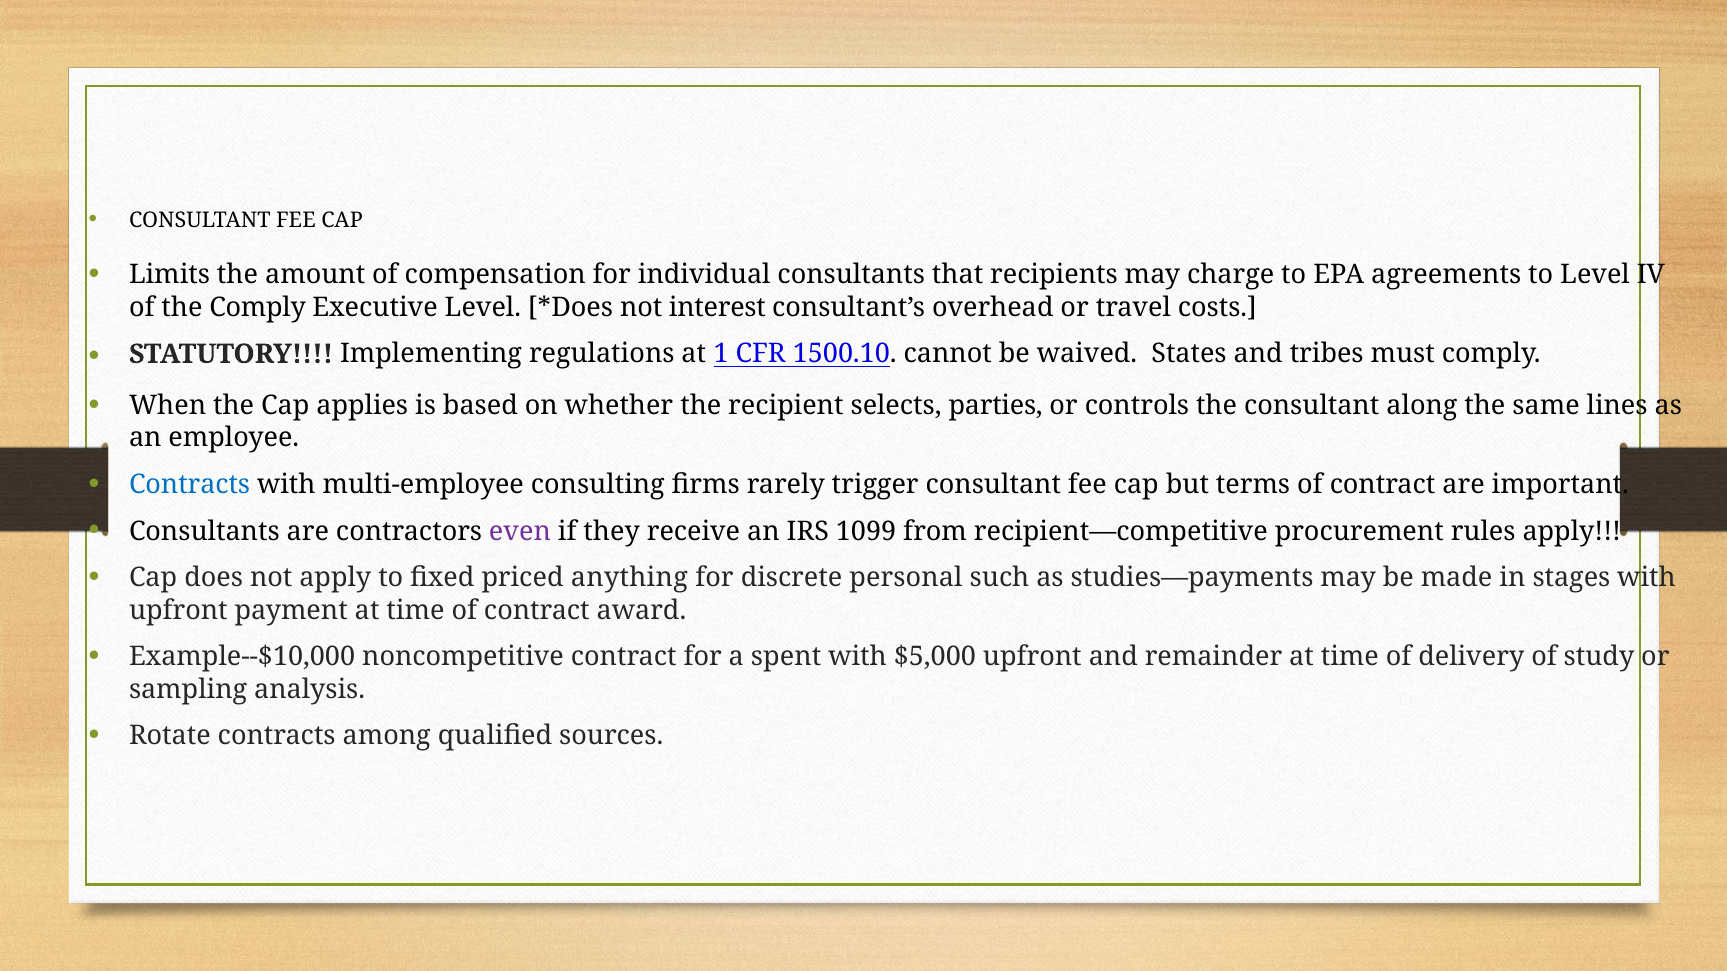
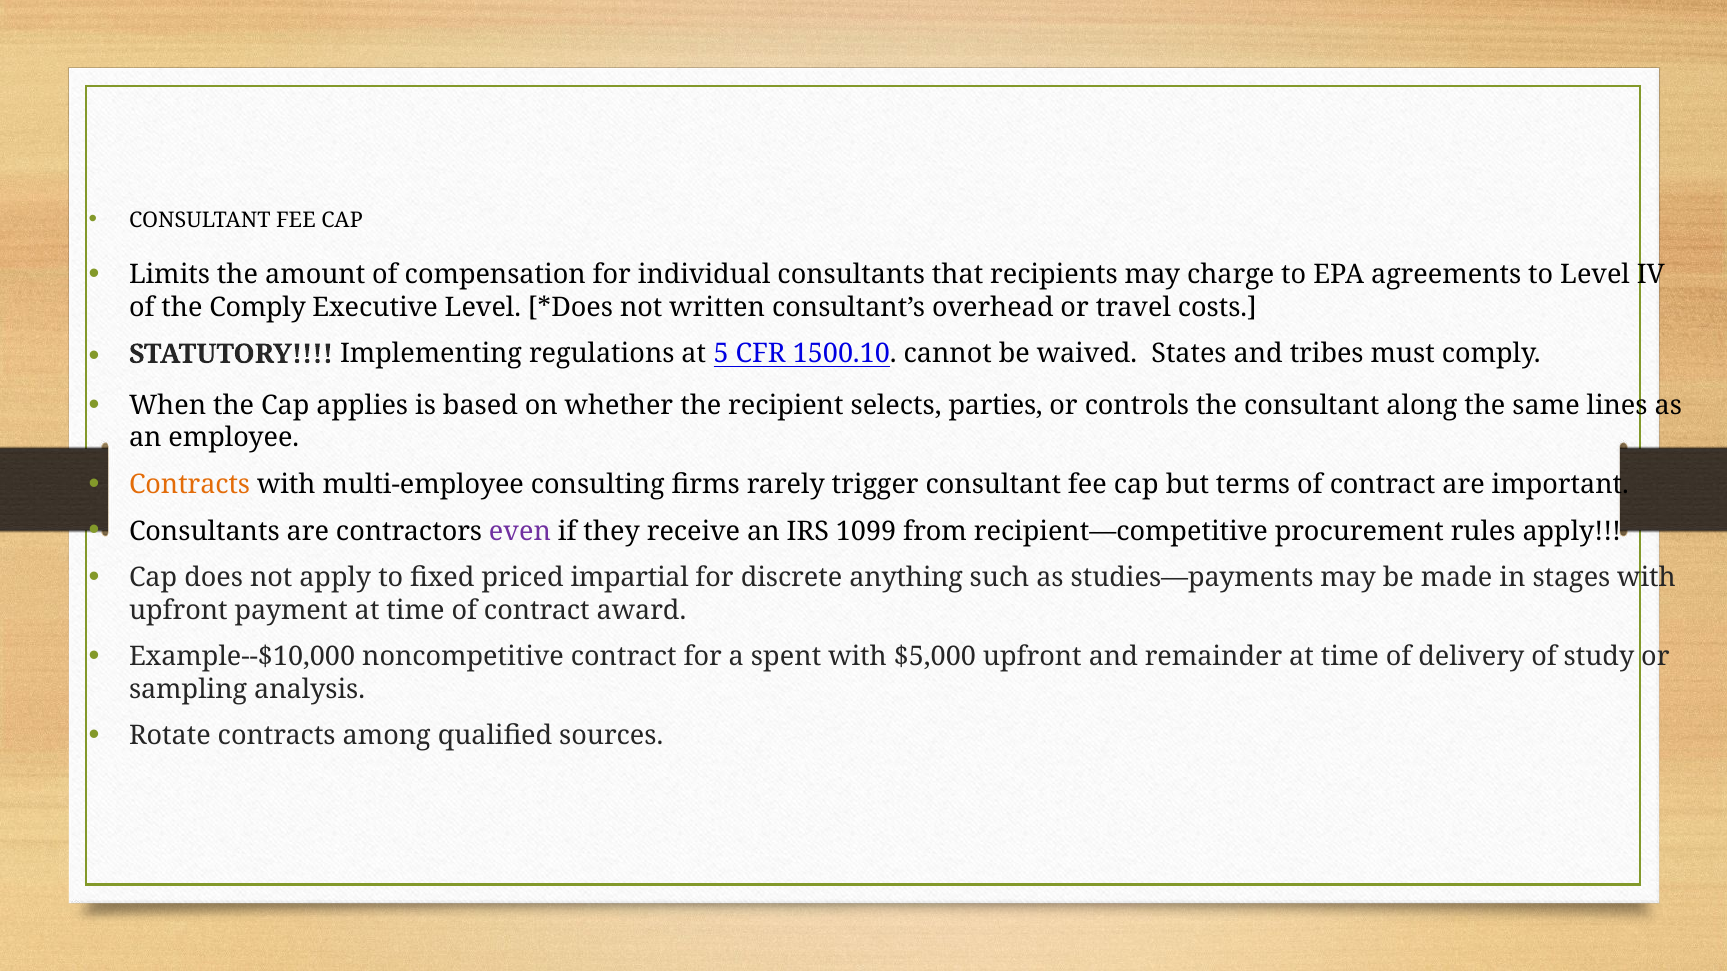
interest: interest -> written
1: 1 -> 5
Contracts at (190, 485) colour: blue -> orange
anything: anything -> impartial
personal: personal -> anything
